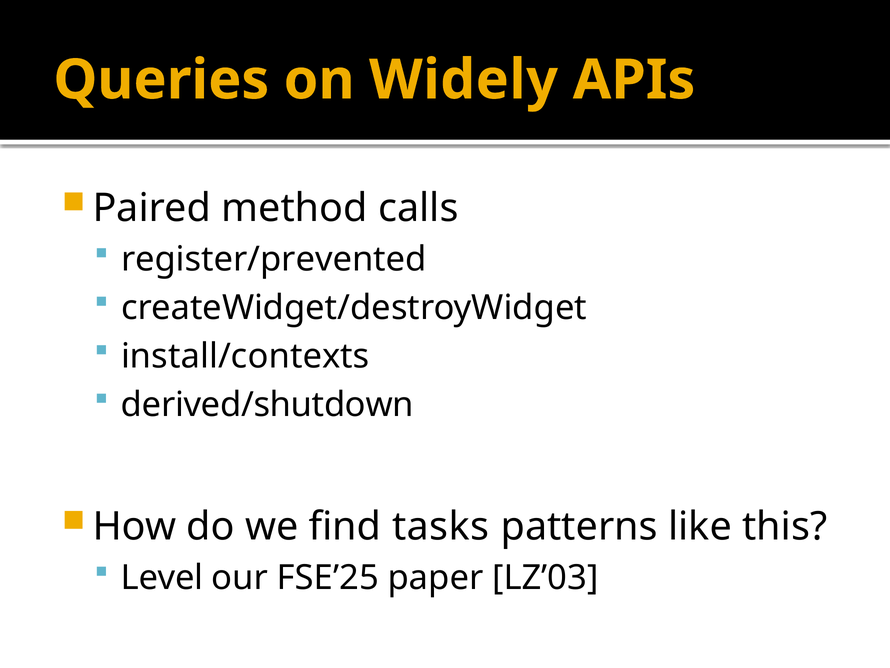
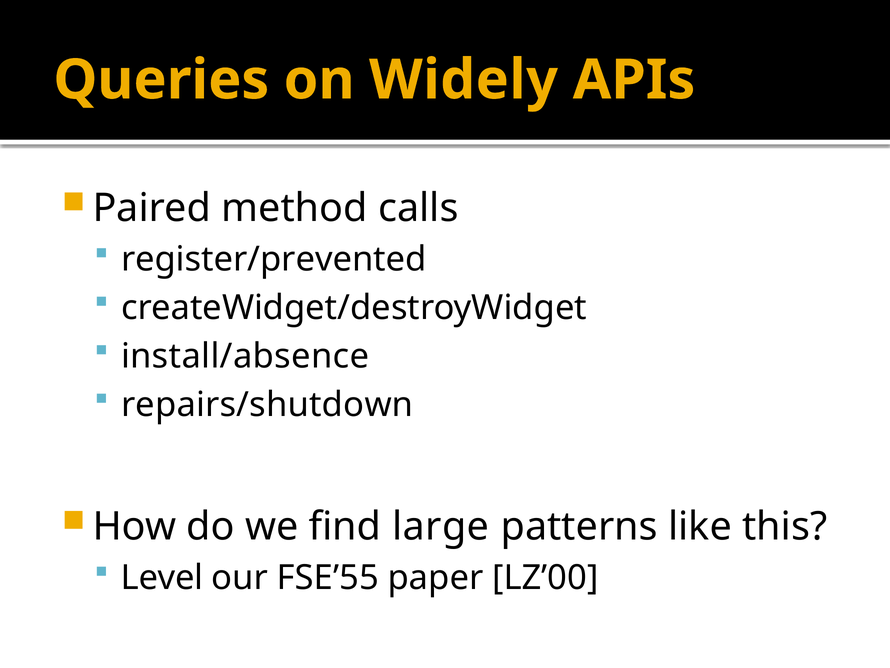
install/contexts: install/contexts -> install/absence
derived/shutdown: derived/shutdown -> repairs/shutdown
tasks: tasks -> large
FSE’25: FSE’25 -> FSE’55
LZ’03: LZ’03 -> LZ’00
